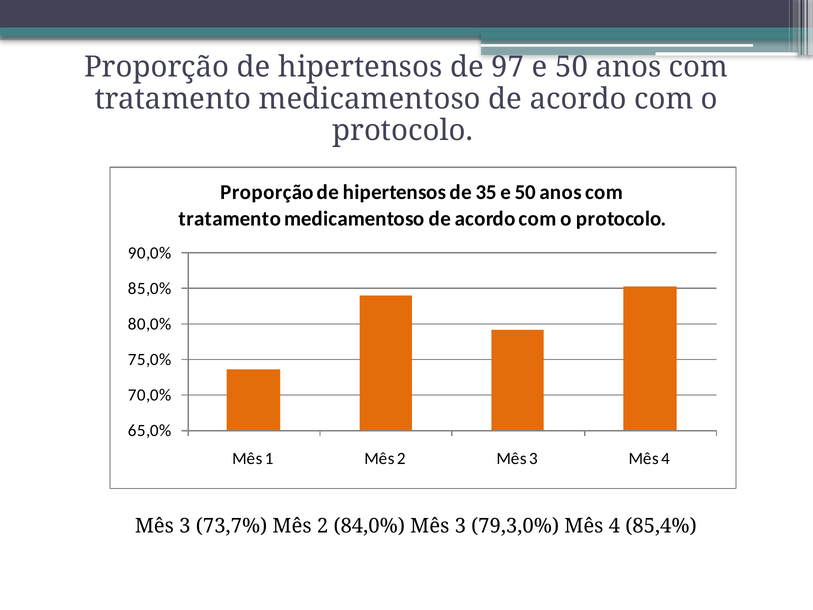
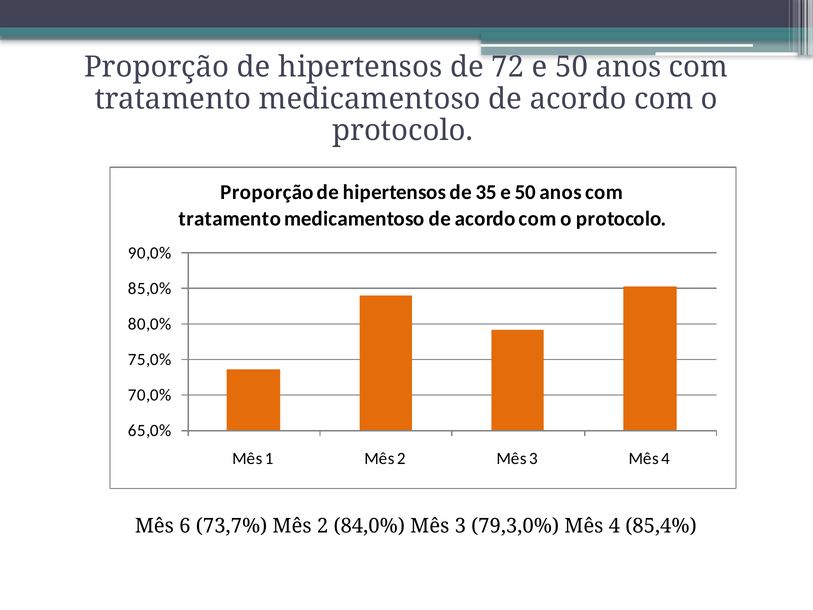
97: 97 -> 72
3 at (185, 526): 3 -> 6
